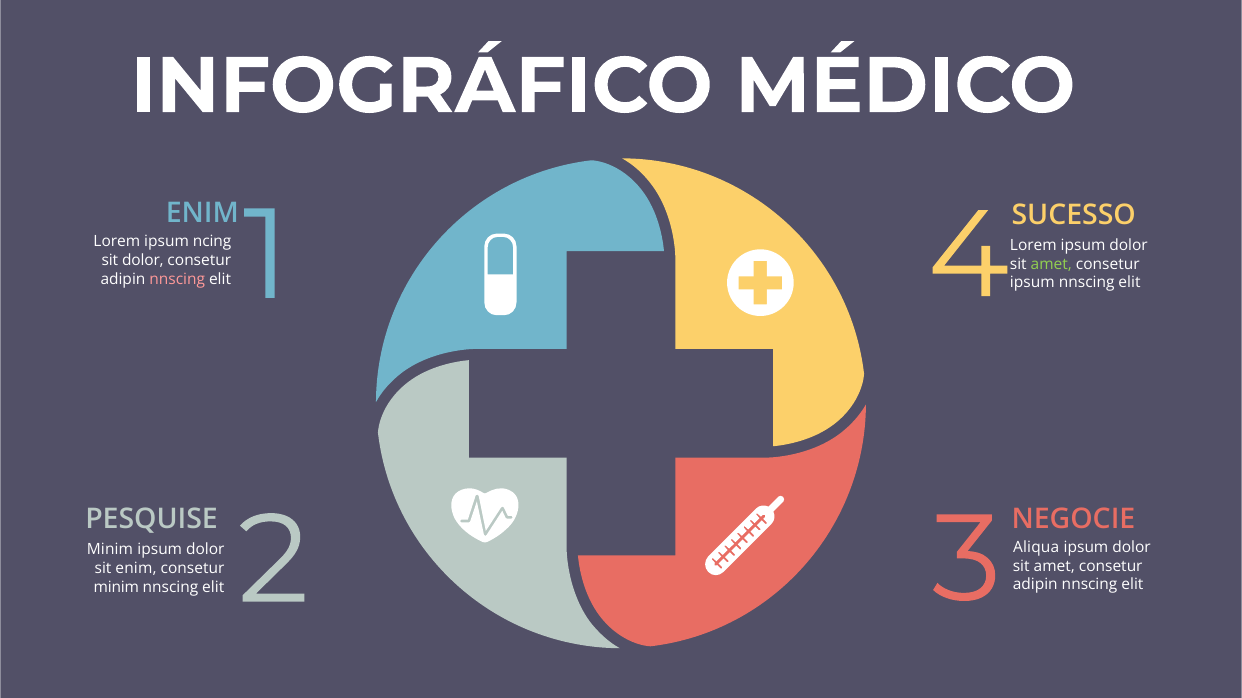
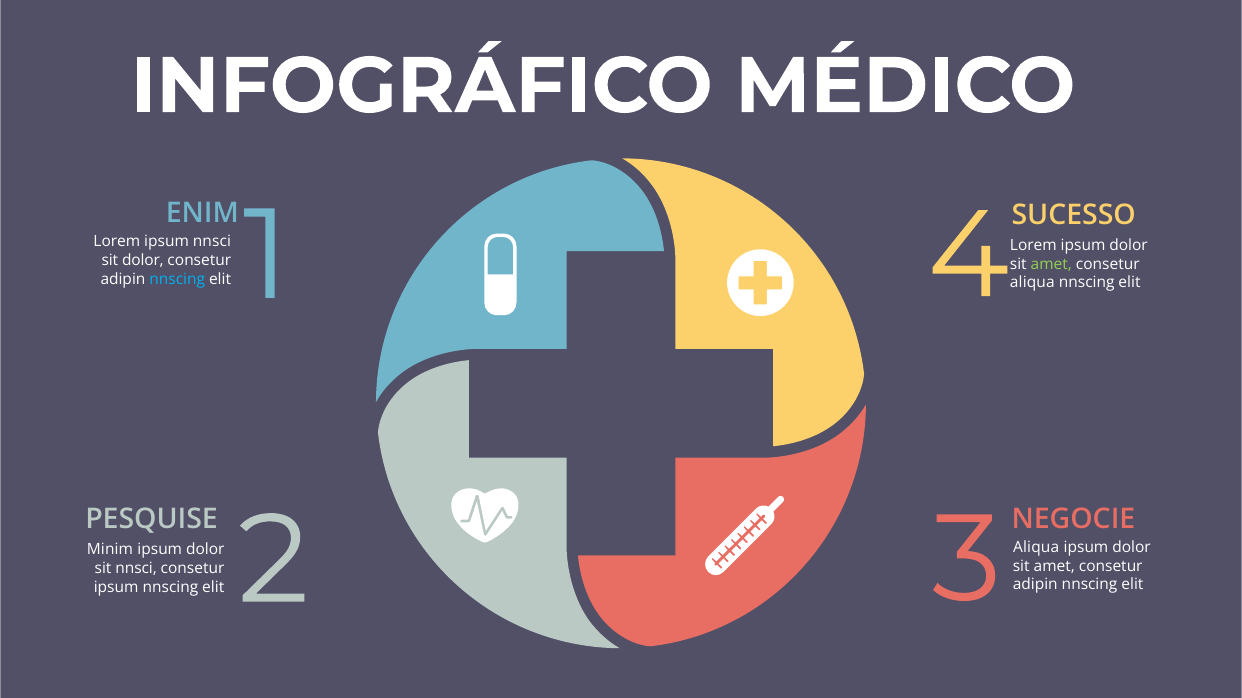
ipsum ncing: ncing -> nnsci
nnscing at (177, 279) colour: pink -> light blue
ipsum at (1032, 283): ipsum -> aliqua
sit enim: enim -> nnsci
minim at (116, 588): minim -> ipsum
